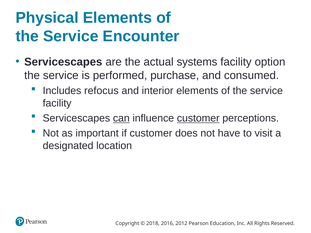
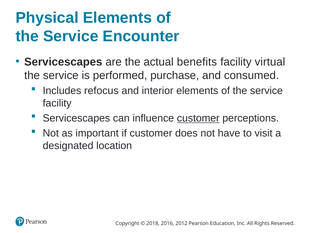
systems: systems -> benefits
option: option -> virtual
can underline: present -> none
